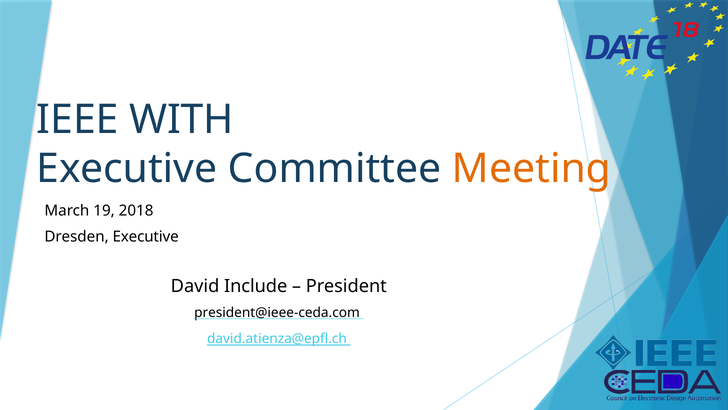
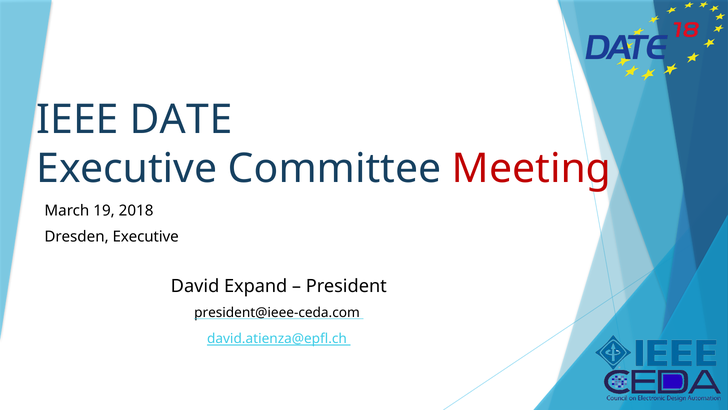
WITH: WITH -> DATE
Meeting colour: orange -> red
Include: Include -> Expand
